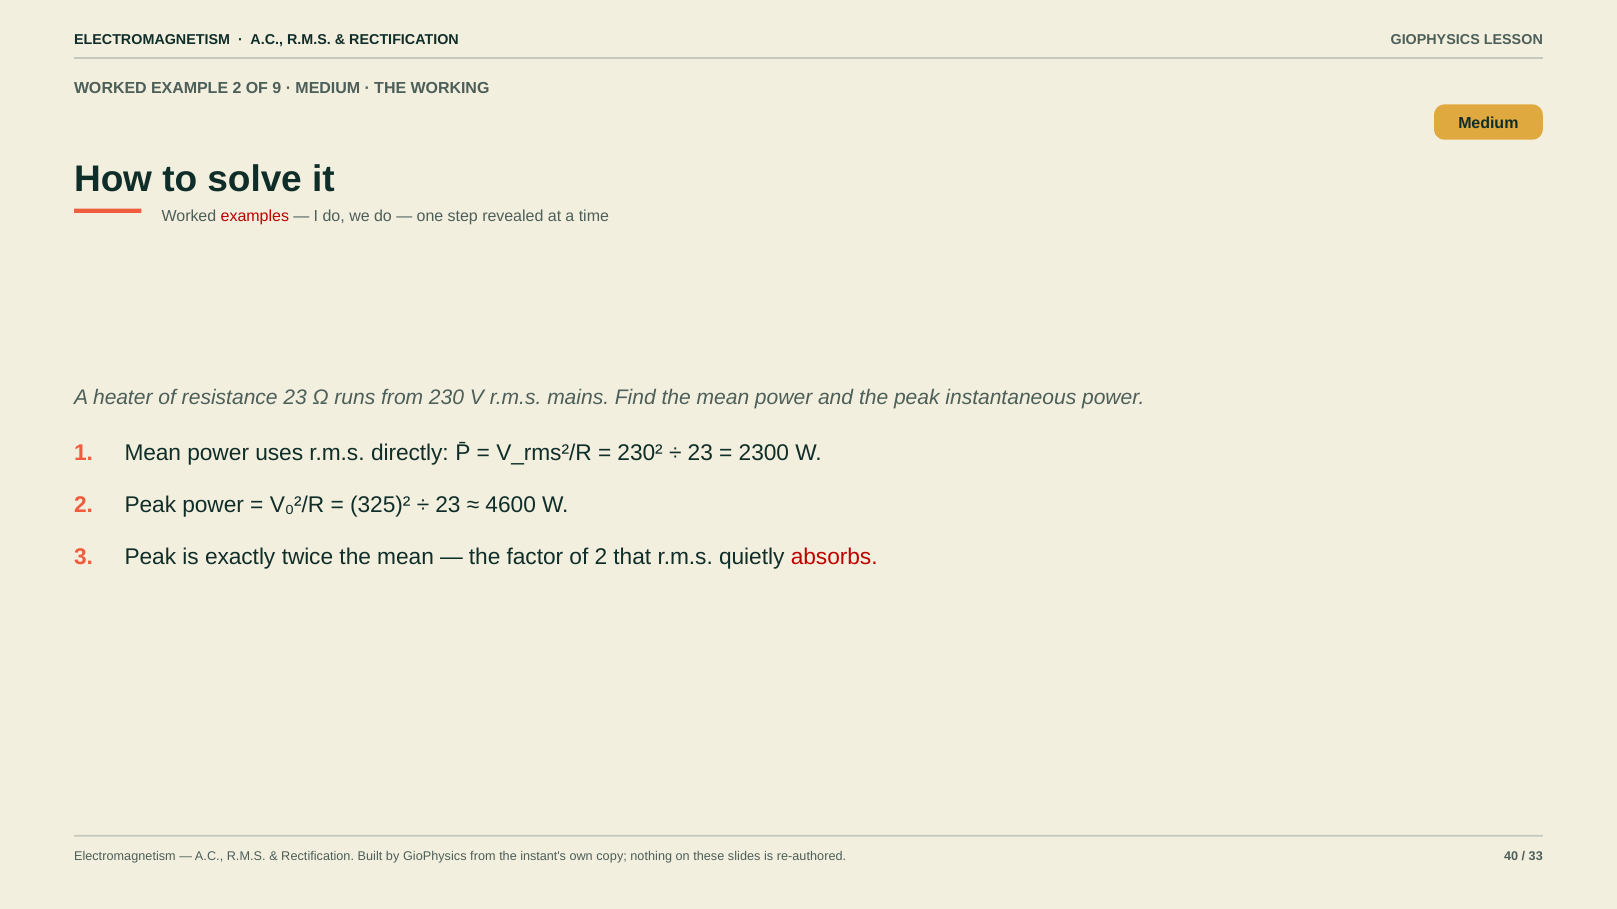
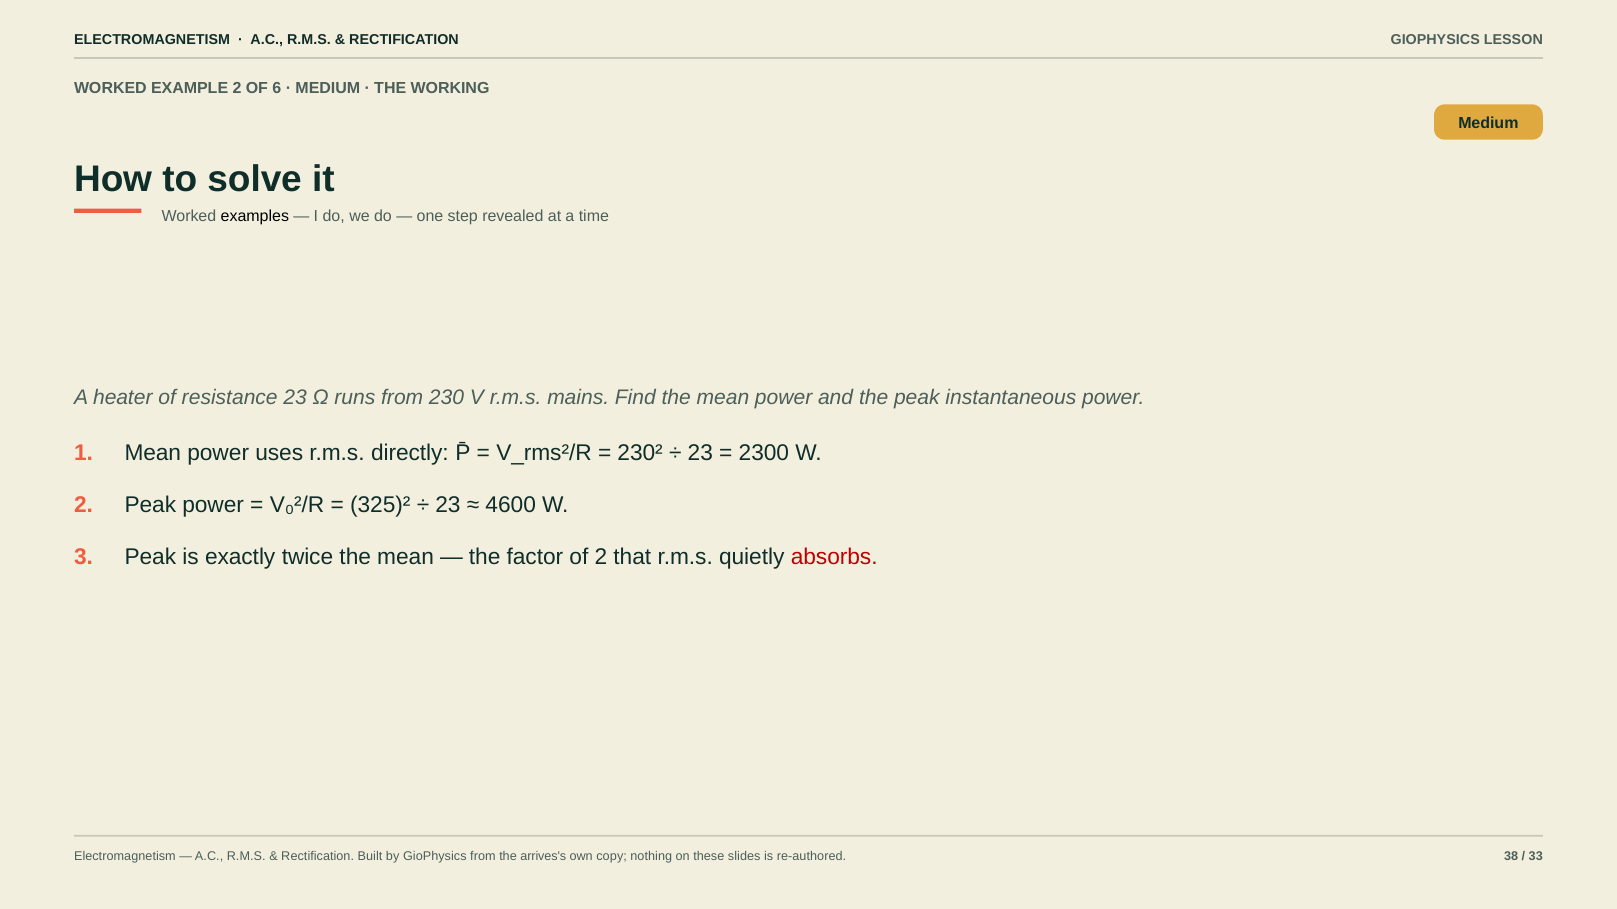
9: 9 -> 6
examples colour: red -> black
instant's: instant's -> arrives's
40: 40 -> 38
